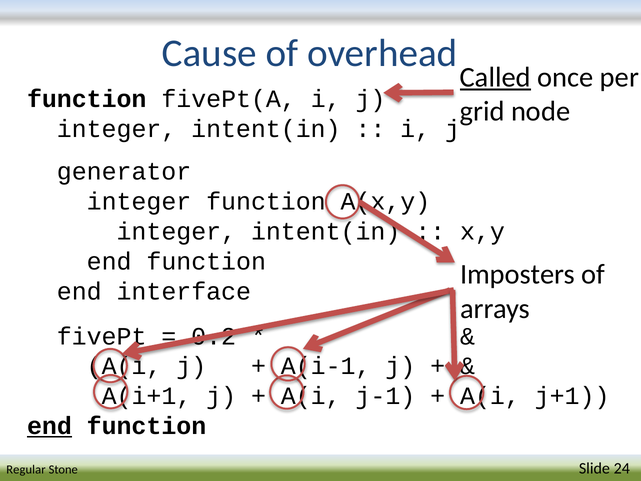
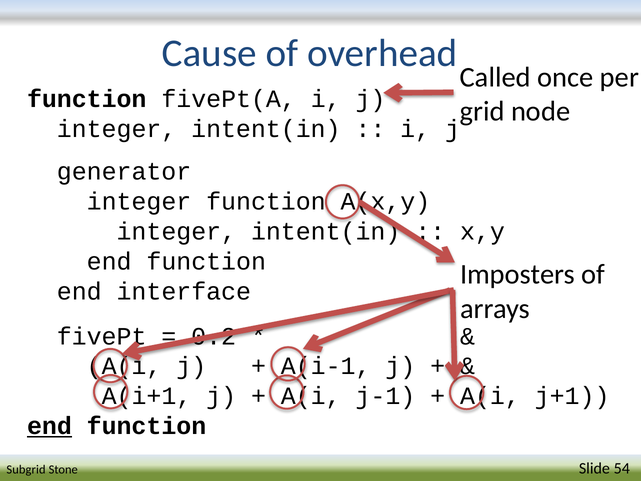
Called underline: present -> none
Regular: Regular -> Subgrid
24: 24 -> 54
